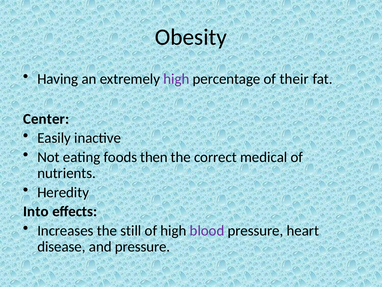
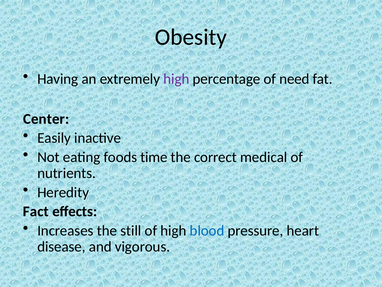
their: their -> need
then: then -> time
Into: Into -> Fact
blood colour: purple -> blue
and pressure: pressure -> vigorous
